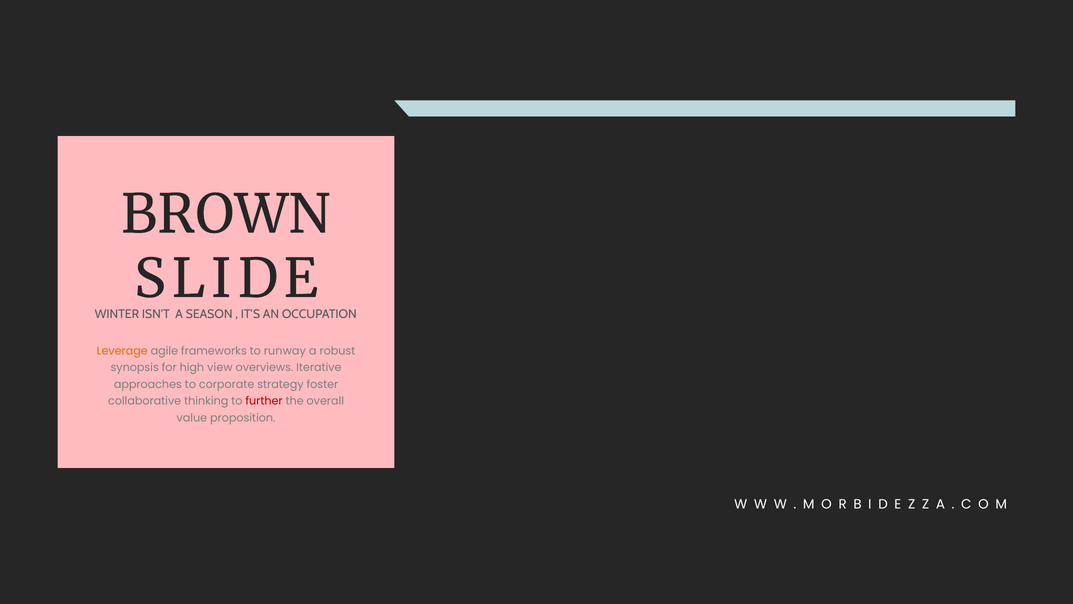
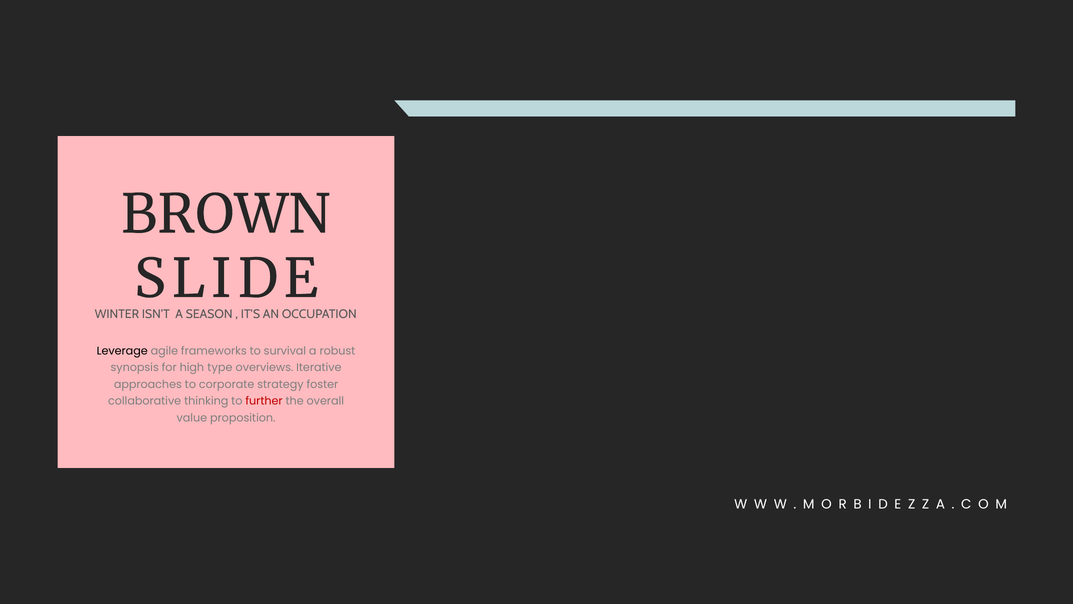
Leverage colour: orange -> black
runway: runway -> survival
view: view -> type
